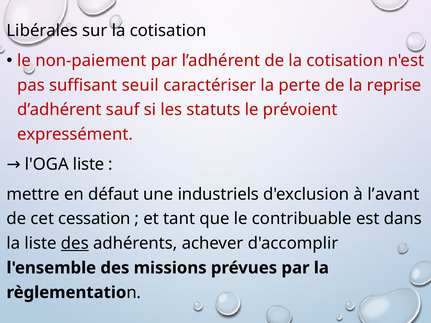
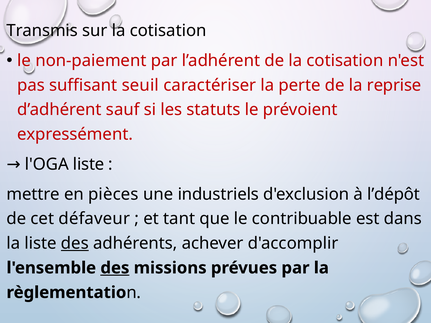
Libérales: Libérales -> Transmis
défaut: défaut -> pièces
l’avant: l’avant -> l’dépôt
cessation: cessation -> défaveur
des at (115, 268) underline: none -> present
